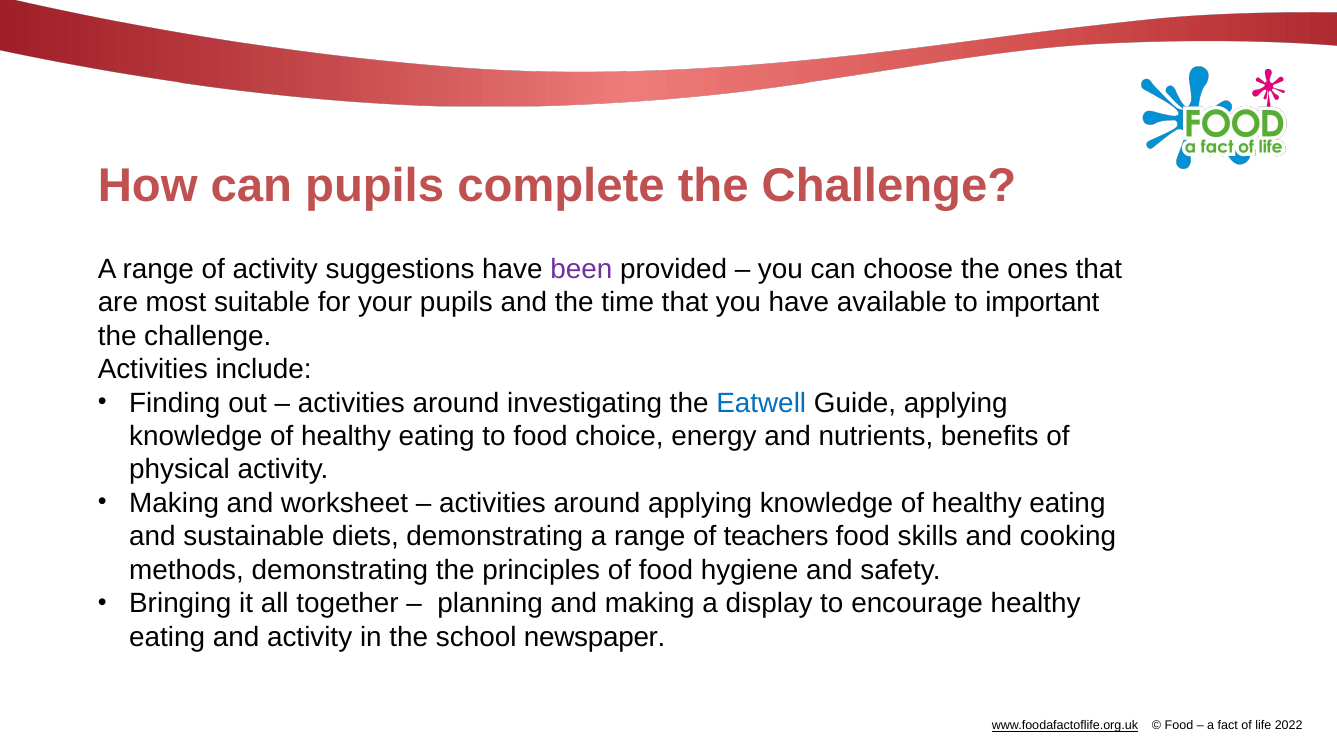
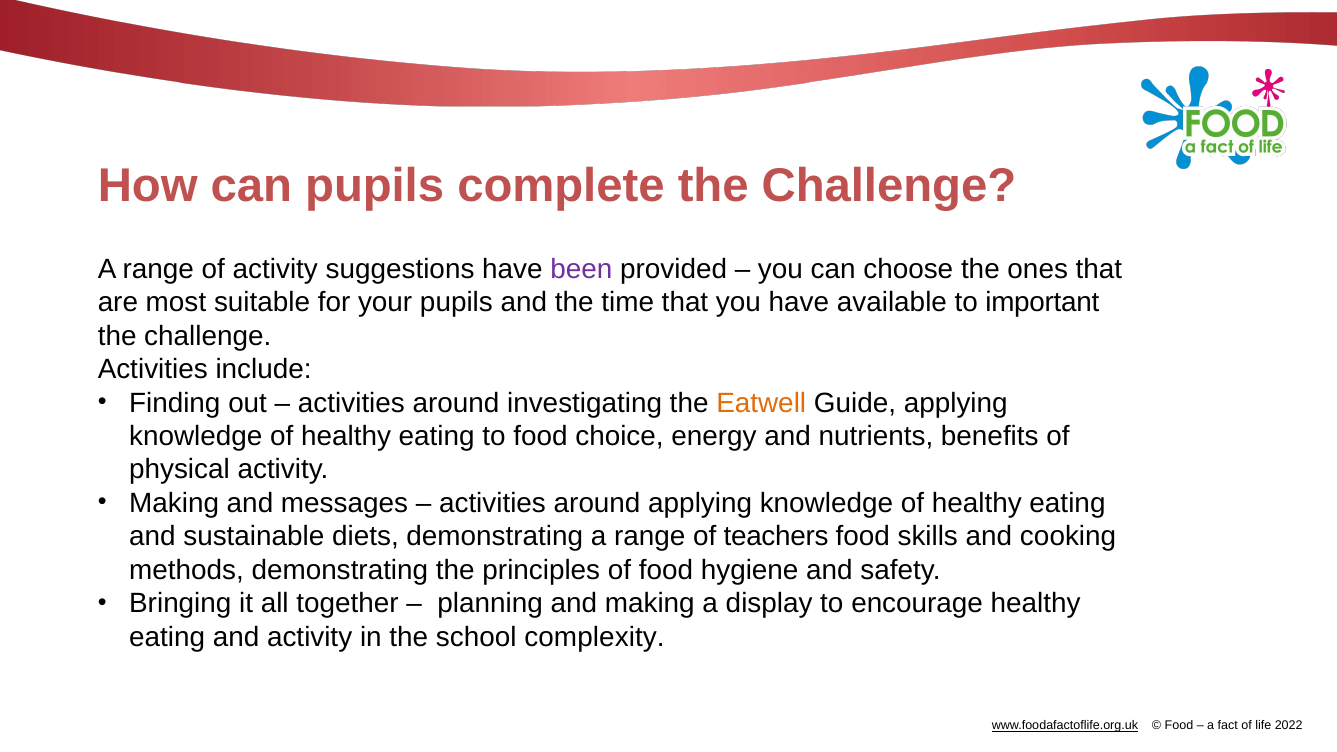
Eatwell colour: blue -> orange
worksheet: worksheet -> messages
newspaper: newspaper -> complexity
